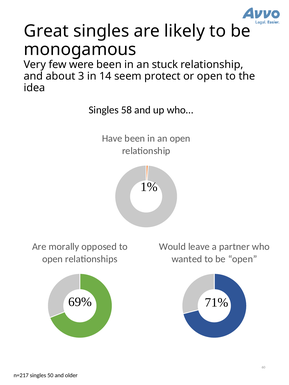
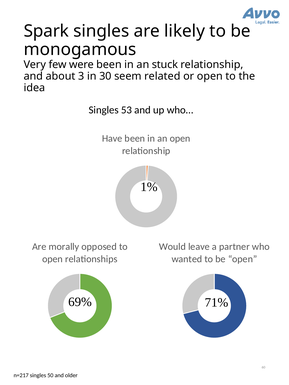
Great: Great -> Spark
14: 14 -> 30
protect: protect -> related
58: 58 -> 53
